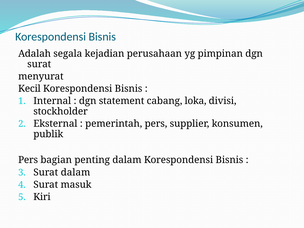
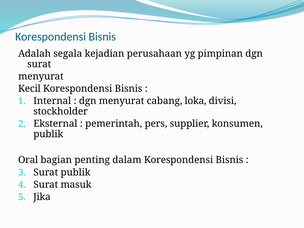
dgn statement: statement -> menyurat
Pers at (28, 160): Pers -> Oral
Surat dalam: dalam -> publik
Kiri: Kiri -> Jika
